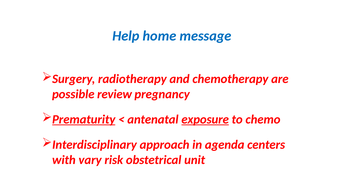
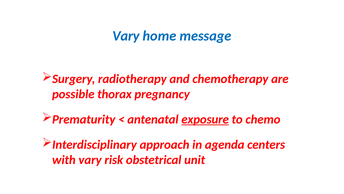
Help at (126, 36): Help -> Vary
review: review -> thorax
Prematurity underline: present -> none
